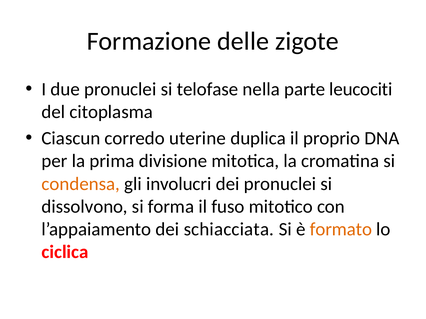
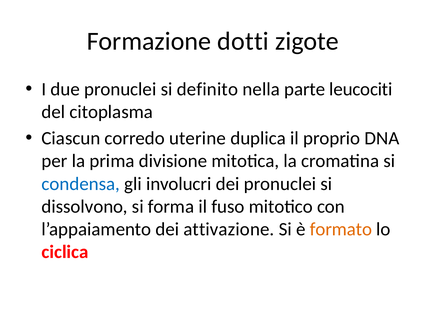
delle: delle -> dotti
telofase: telofase -> definito
condensa colour: orange -> blue
schiacciata: schiacciata -> attivazione
